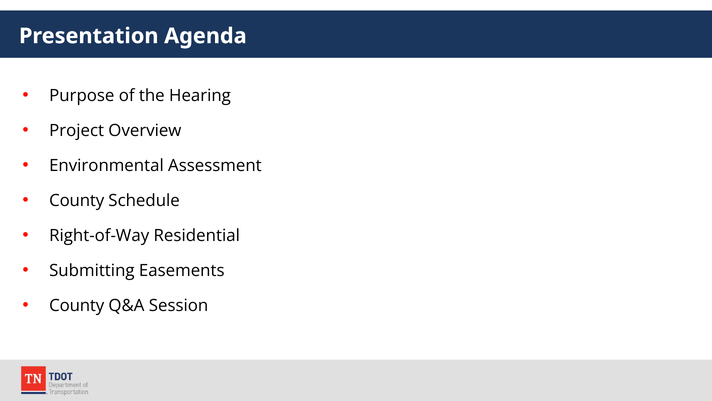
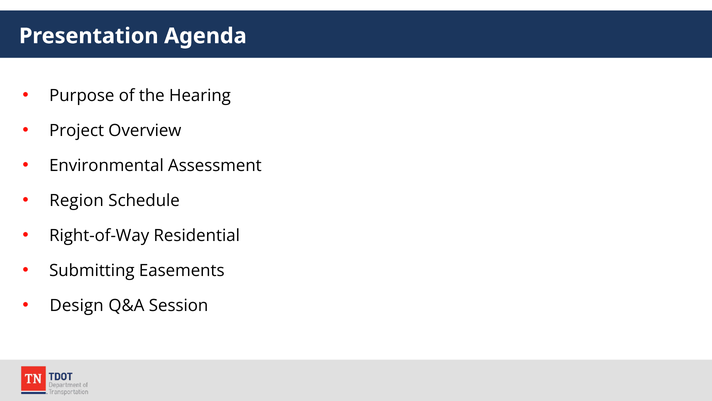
County at (77, 200): County -> Region
County at (77, 305): County -> Design
